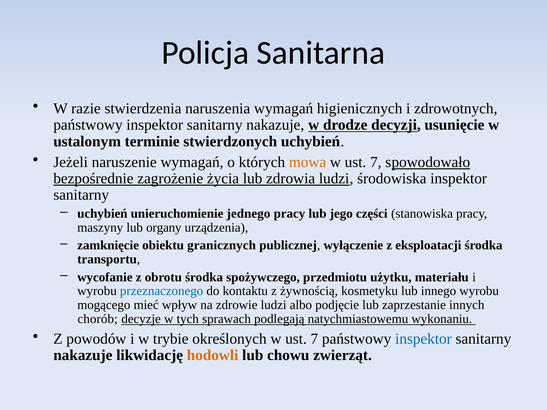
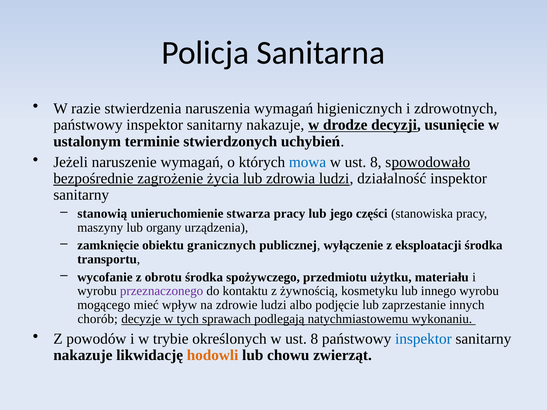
mowa colour: orange -> blue
7 at (376, 162): 7 -> 8
środowiska: środowiska -> działalność
uchybień at (102, 214): uchybień -> stanowią
jednego: jednego -> stwarza
przeznaczonego colour: blue -> purple
określonych w ust 7: 7 -> 8
